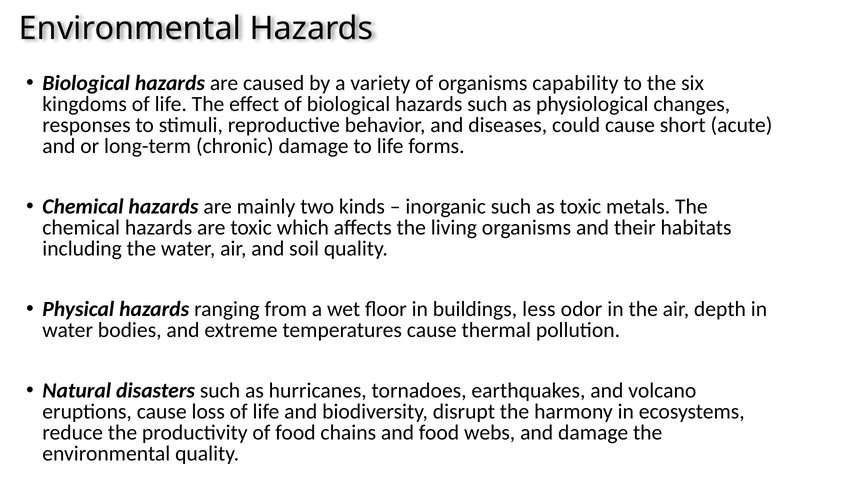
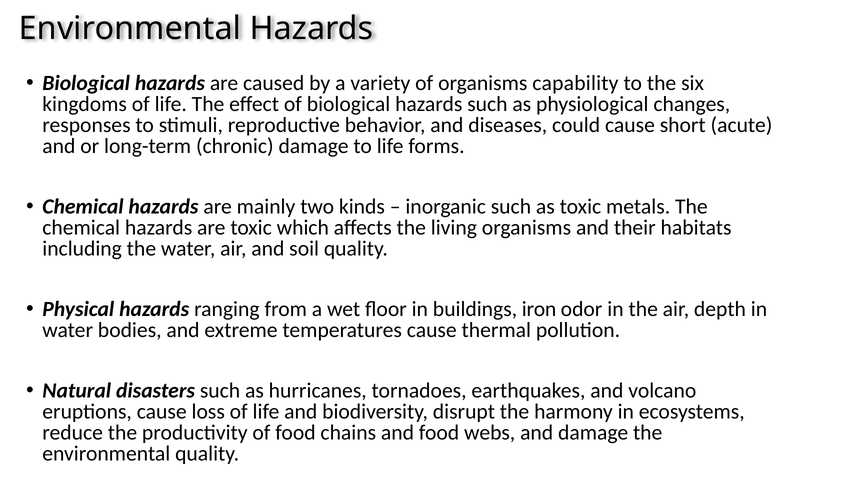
less: less -> iron
